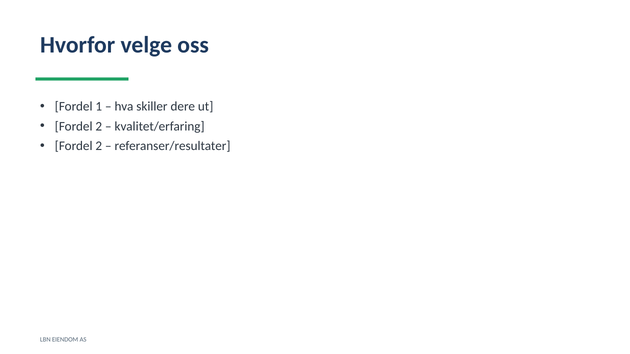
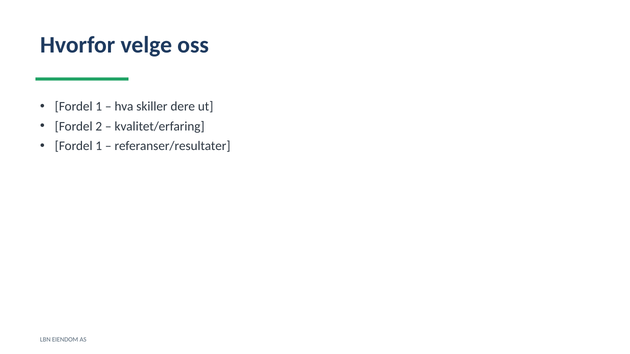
2 at (99, 146): 2 -> 1
